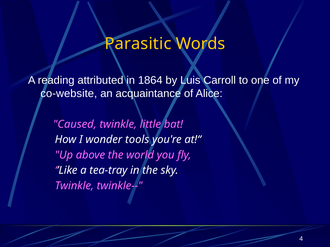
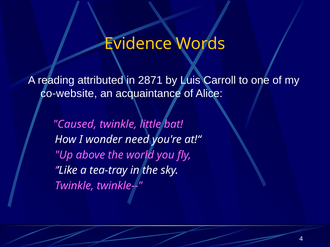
Parasitic: Parasitic -> Evidence
1864: 1864 -> 2871
tools: tools -> need
